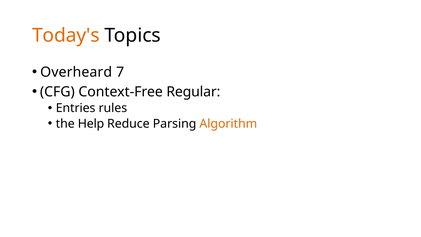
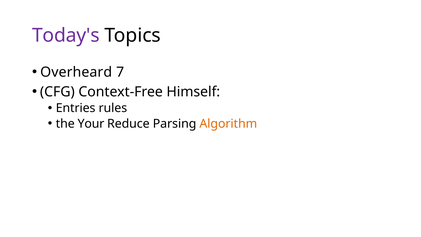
Today's colour: orange -> purple
Regular: Regular -> Himself
Help: Help -> Your
